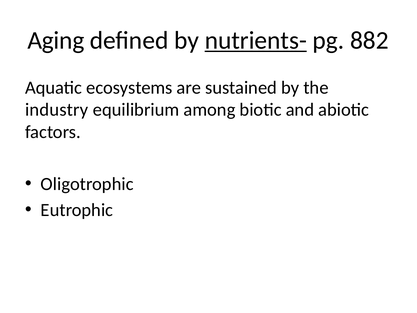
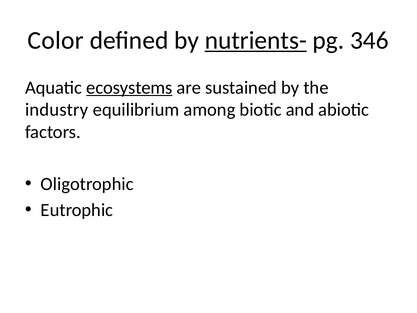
Aging: Aging -> Color
882: 882 -> 346
ecosystems underline: none -> present
